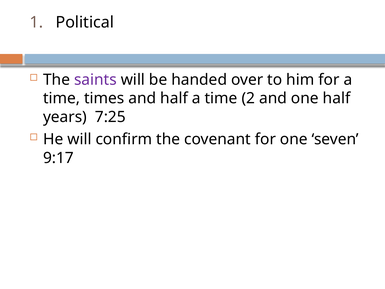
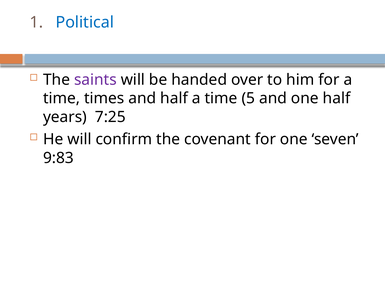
Political colour: black -> blue
2: 2 -> 5
9:17: 9:17 -> 9:83
